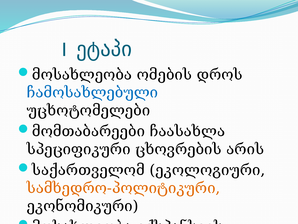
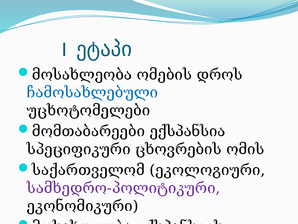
ჩაასახლა: ჩაასახლა -> ექსპანსია
არის: არის -> ომის
სამხედრო-პოლიტიკური colour: orange -> purple
